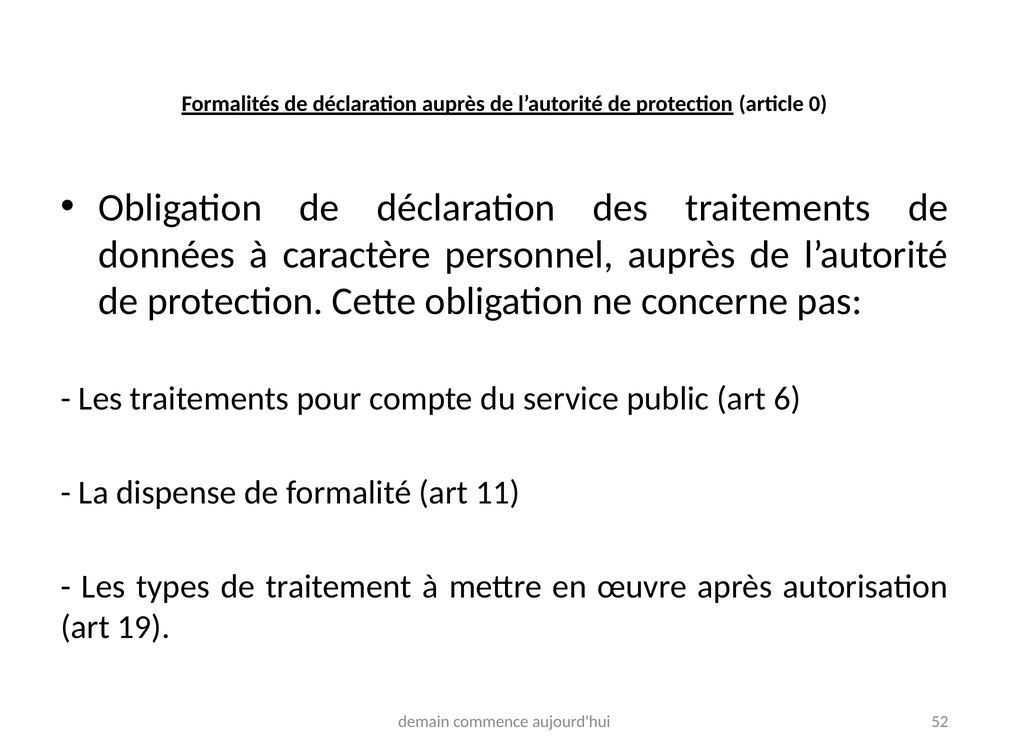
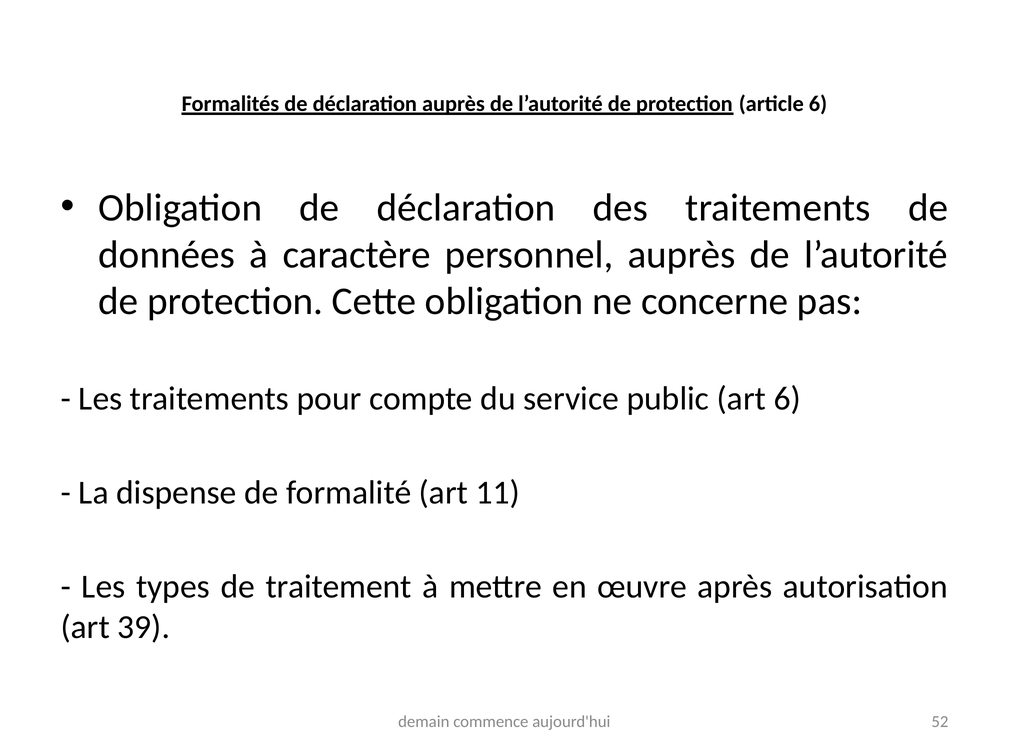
article 0: 0 -> 6
19: 19 -> 39
